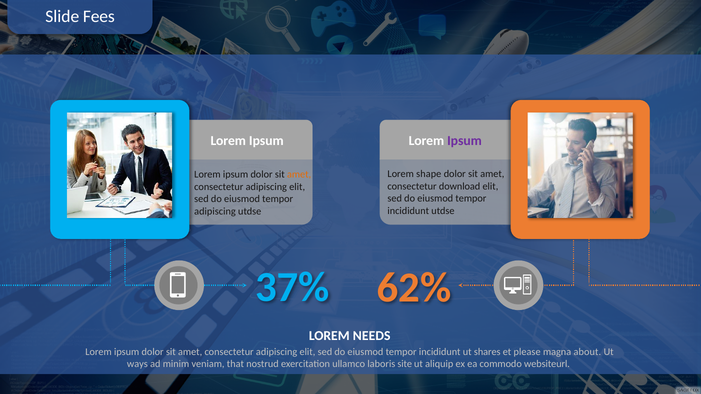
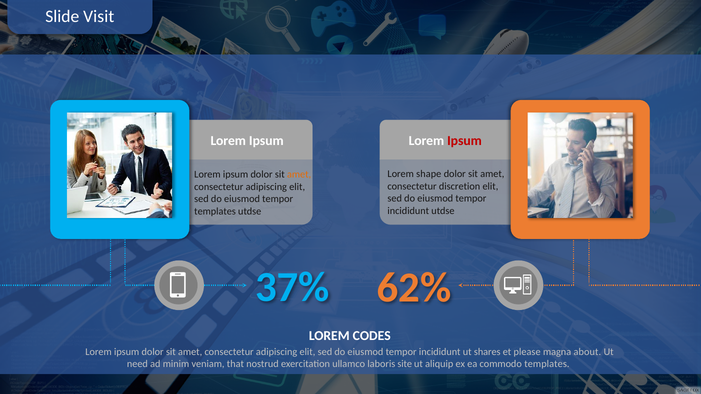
Fees: Fees -> Visit
Ipsum at (464, 141) colour: purple -> red
download: download -> discretion
adipiscing at (215, 211): adipiscing -> templates
NEEDS: NEEDS -> CODES
ways: ways -> need
commodo websiteurl: websiteurl -> templates
